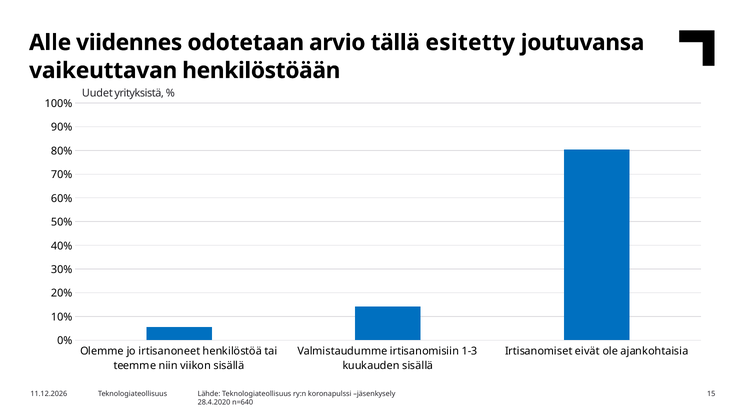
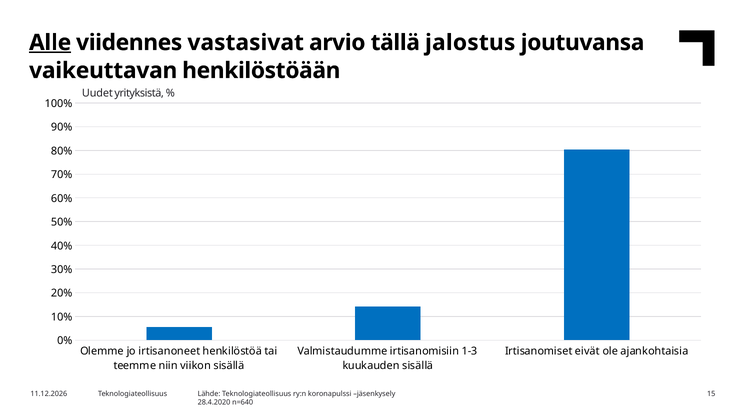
Alle underline: none -> present
odotetaan: odotetaan -> vastasivat
esitetty: esitetty -> jalostus
